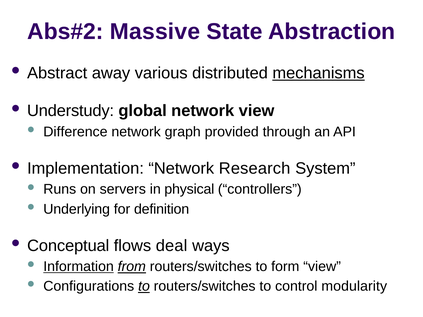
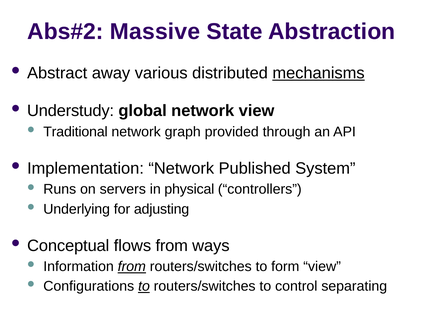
Difference: Difference -> Traditional
Research: Research -> Published
definition: definition -> adjusting
flows deal: deal -> from
Information underline: present -> none
modularity: modularity -> separating
